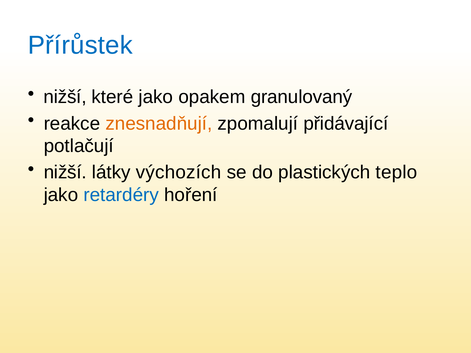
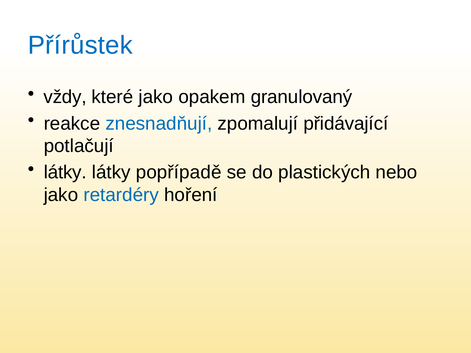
nižší at (65, 97): nižší -> vždy
znesnadňují colour: orange -> blue
nižší at (65, 173): nižší -> látky
výchozích: výchozích -> popřípadě
teplo: teplo -> nebo
